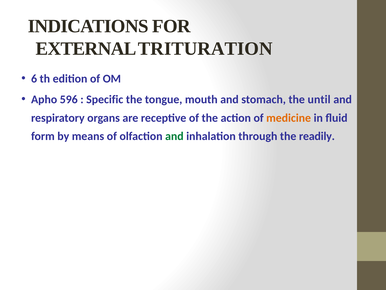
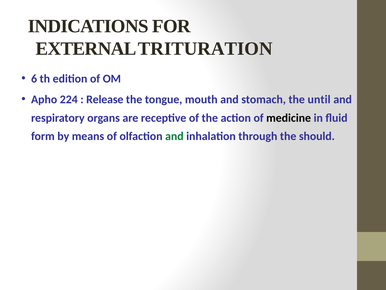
596: 596 -> 224
Specific: Specific -> Release
medicine colour: orange -> black
readily: readily -> should
